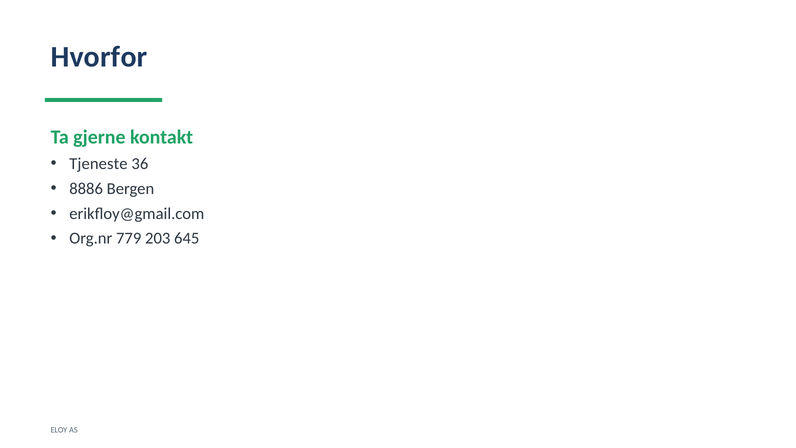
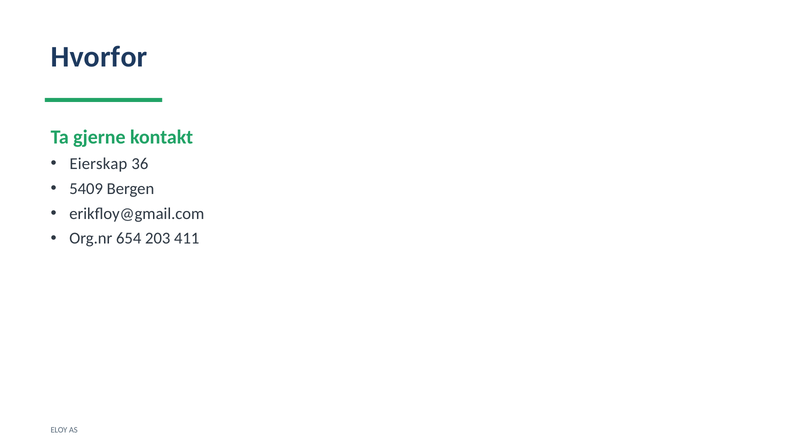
Tjeneste: Tjeneste -> Eierskap
8886: 8886 -> 5409
779: 779 -> 654
645: 645 -> 411
